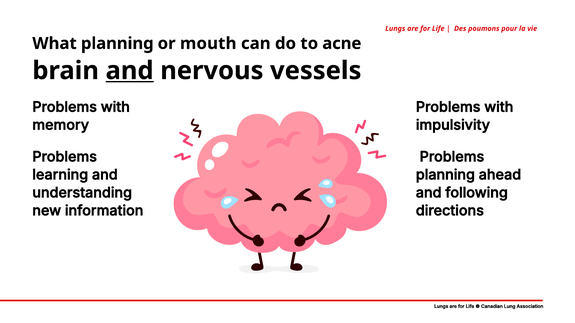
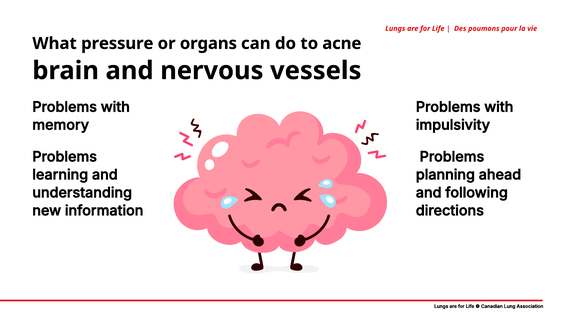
What planning: planning -> pressure
mouth: mouth -> organs
and at (130, 71) underline: present -> none
